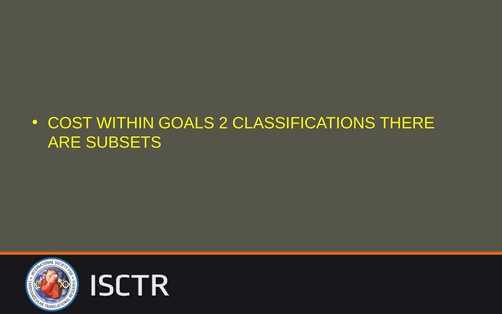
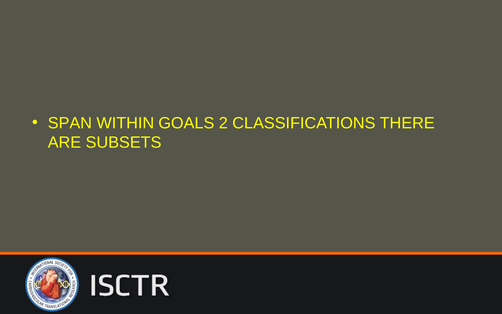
COST: COST -> SPAN
